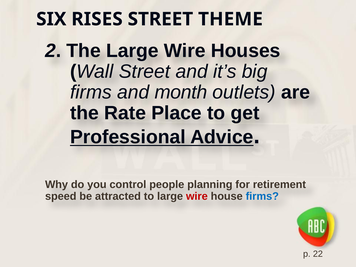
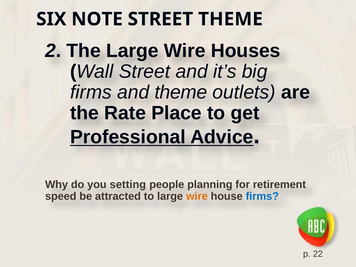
RISES: RISES -> NOTE
and month: month -> theme
control: control -> setting
wire at (197, 196) colour: red -> orange
